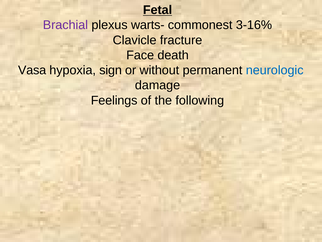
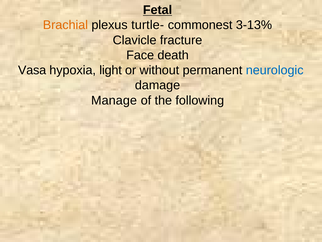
Brachial colour: purple -> orange
warts-: warts- -> turtle-
3-16%: 3-16% -> 3-13%
sign: sign -> light
Feelings: Feelings -> Manage
